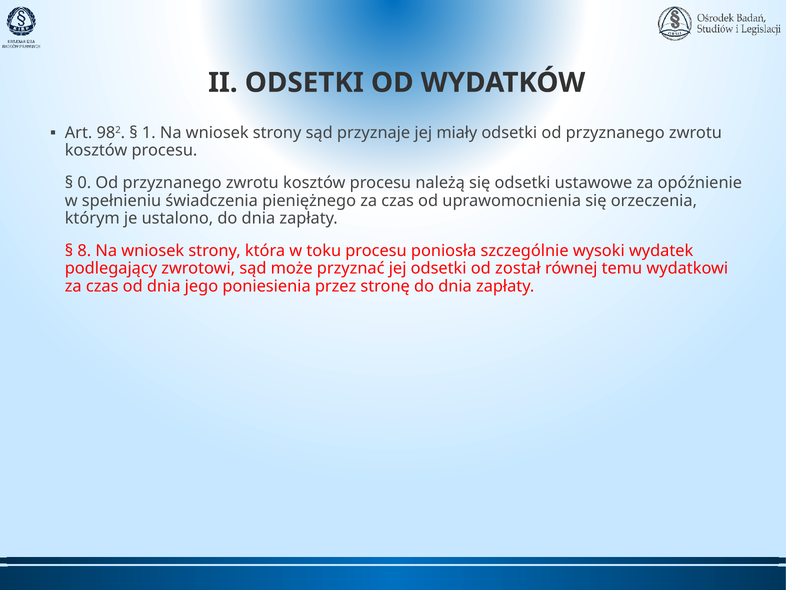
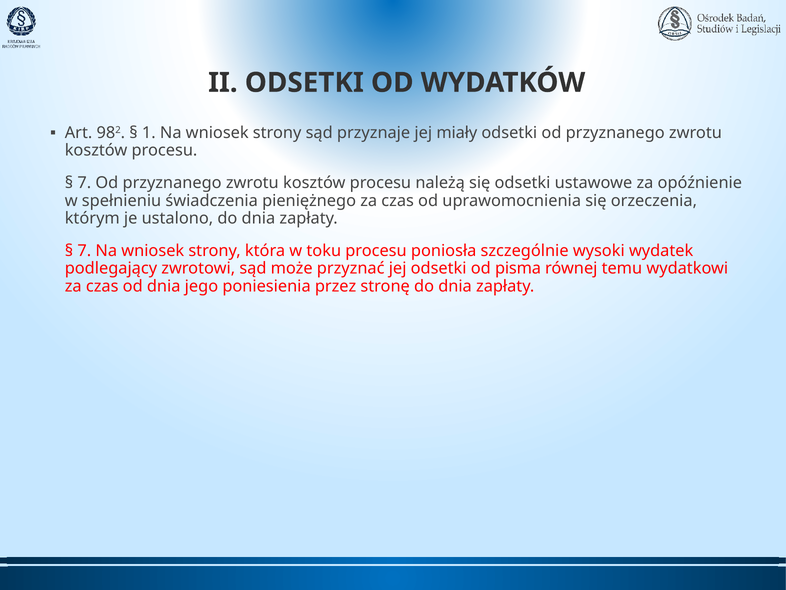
0 at (84, 183): 0 -> 7
8 at (84, 251): 8 -> 7
został: został -> pisma
